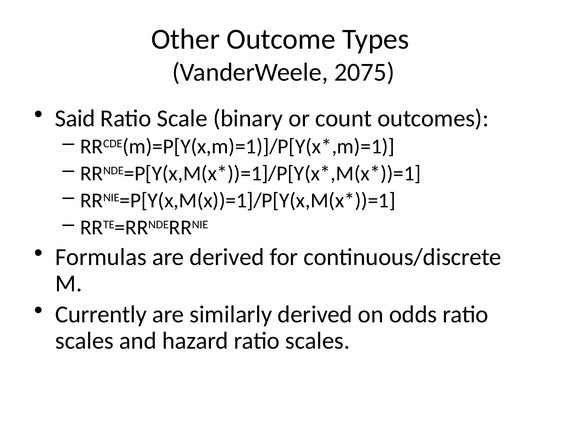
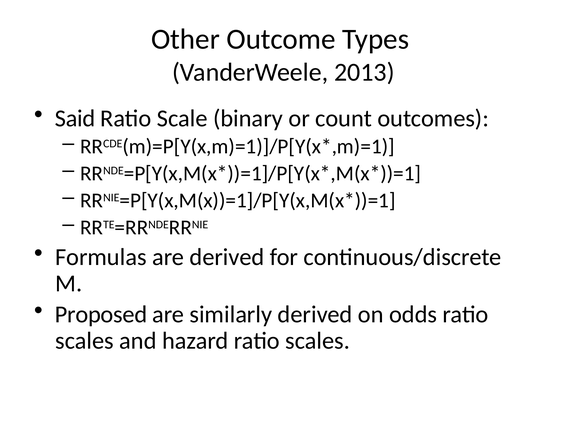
2075: 2075 -> 2013
Currently: Currently -> Proposed
